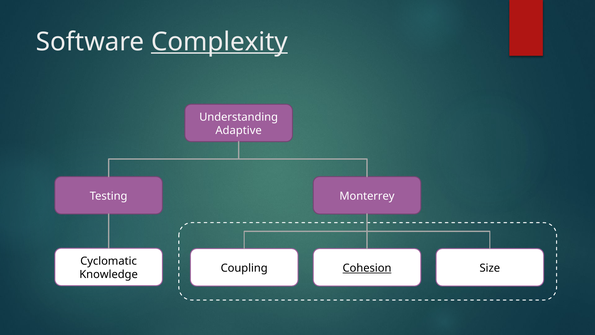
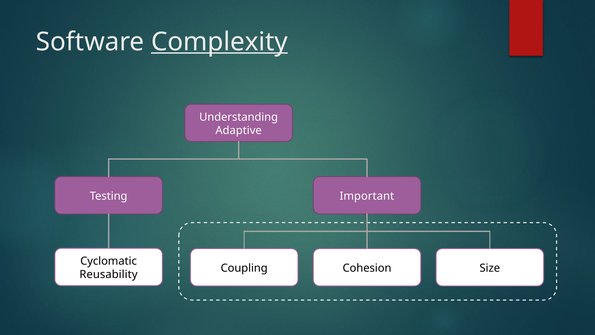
Monterrey: Monterrey -> Important
Cohesion underline: present -> none
Knowledge: Knowledge -> Reusability
